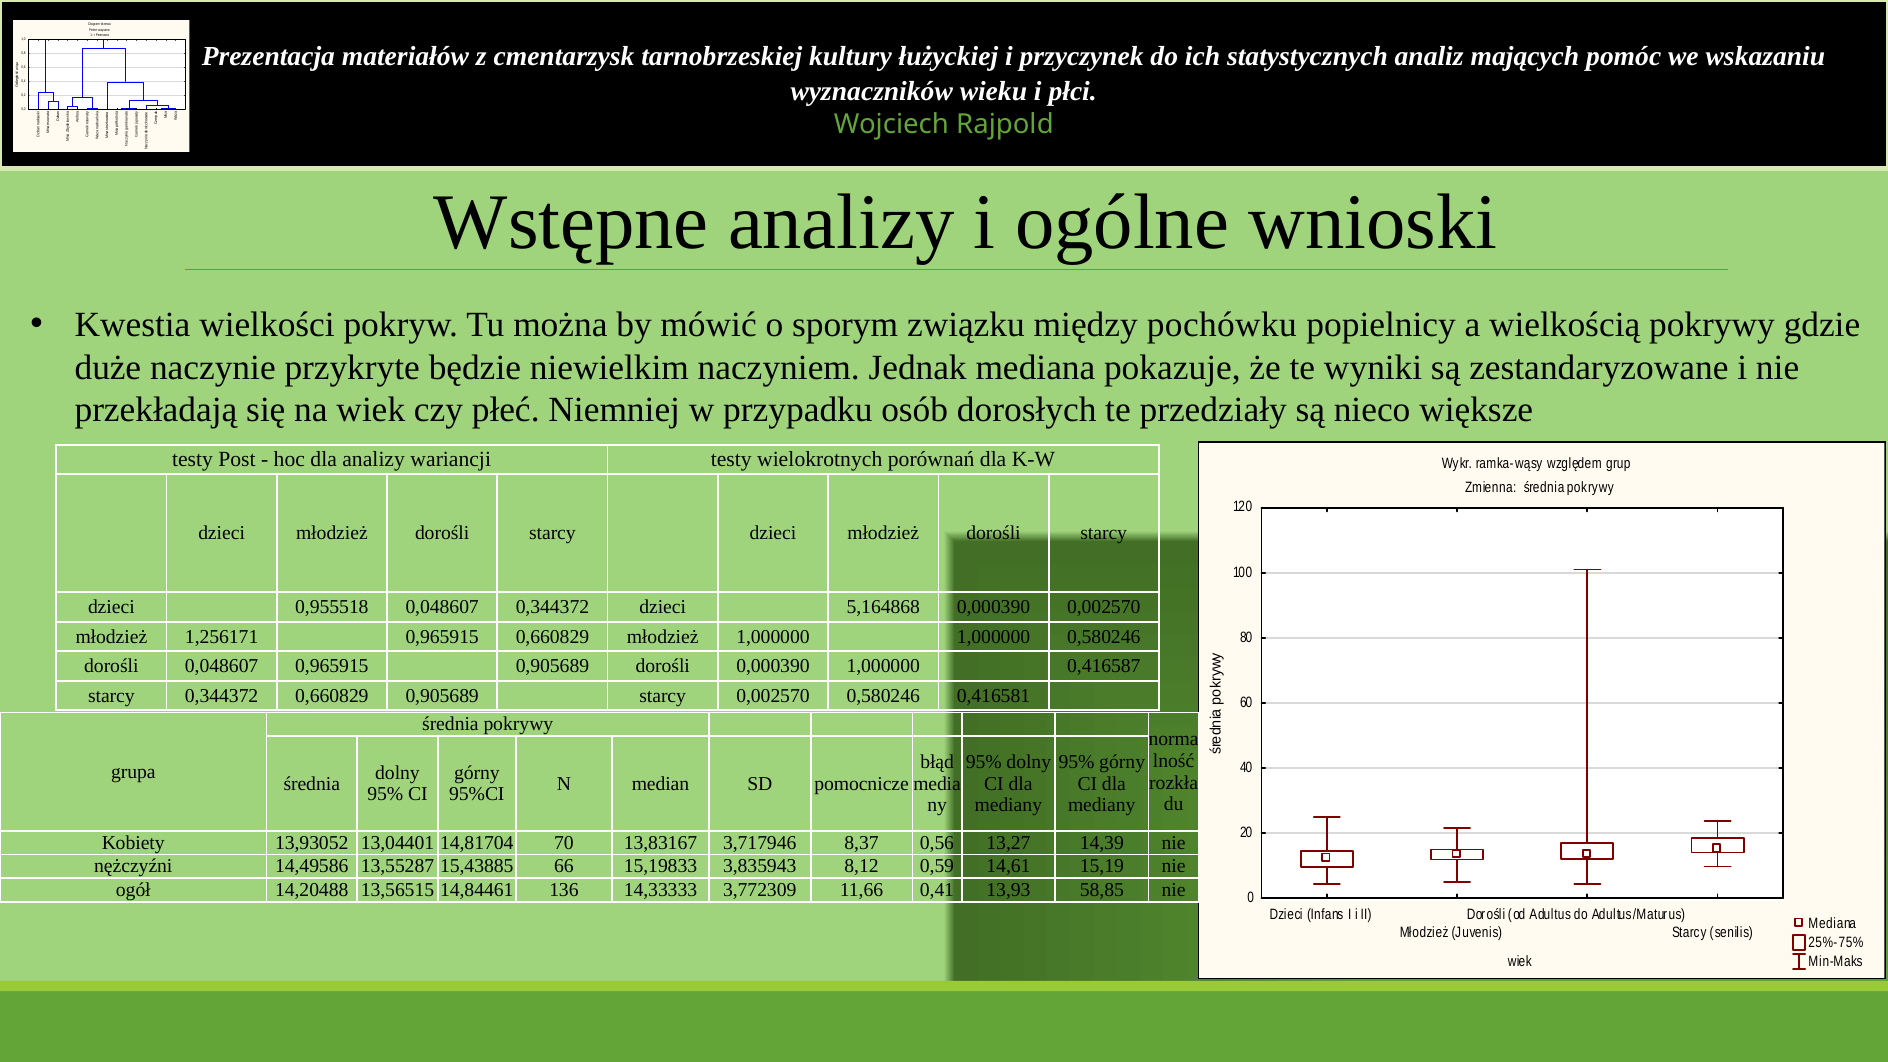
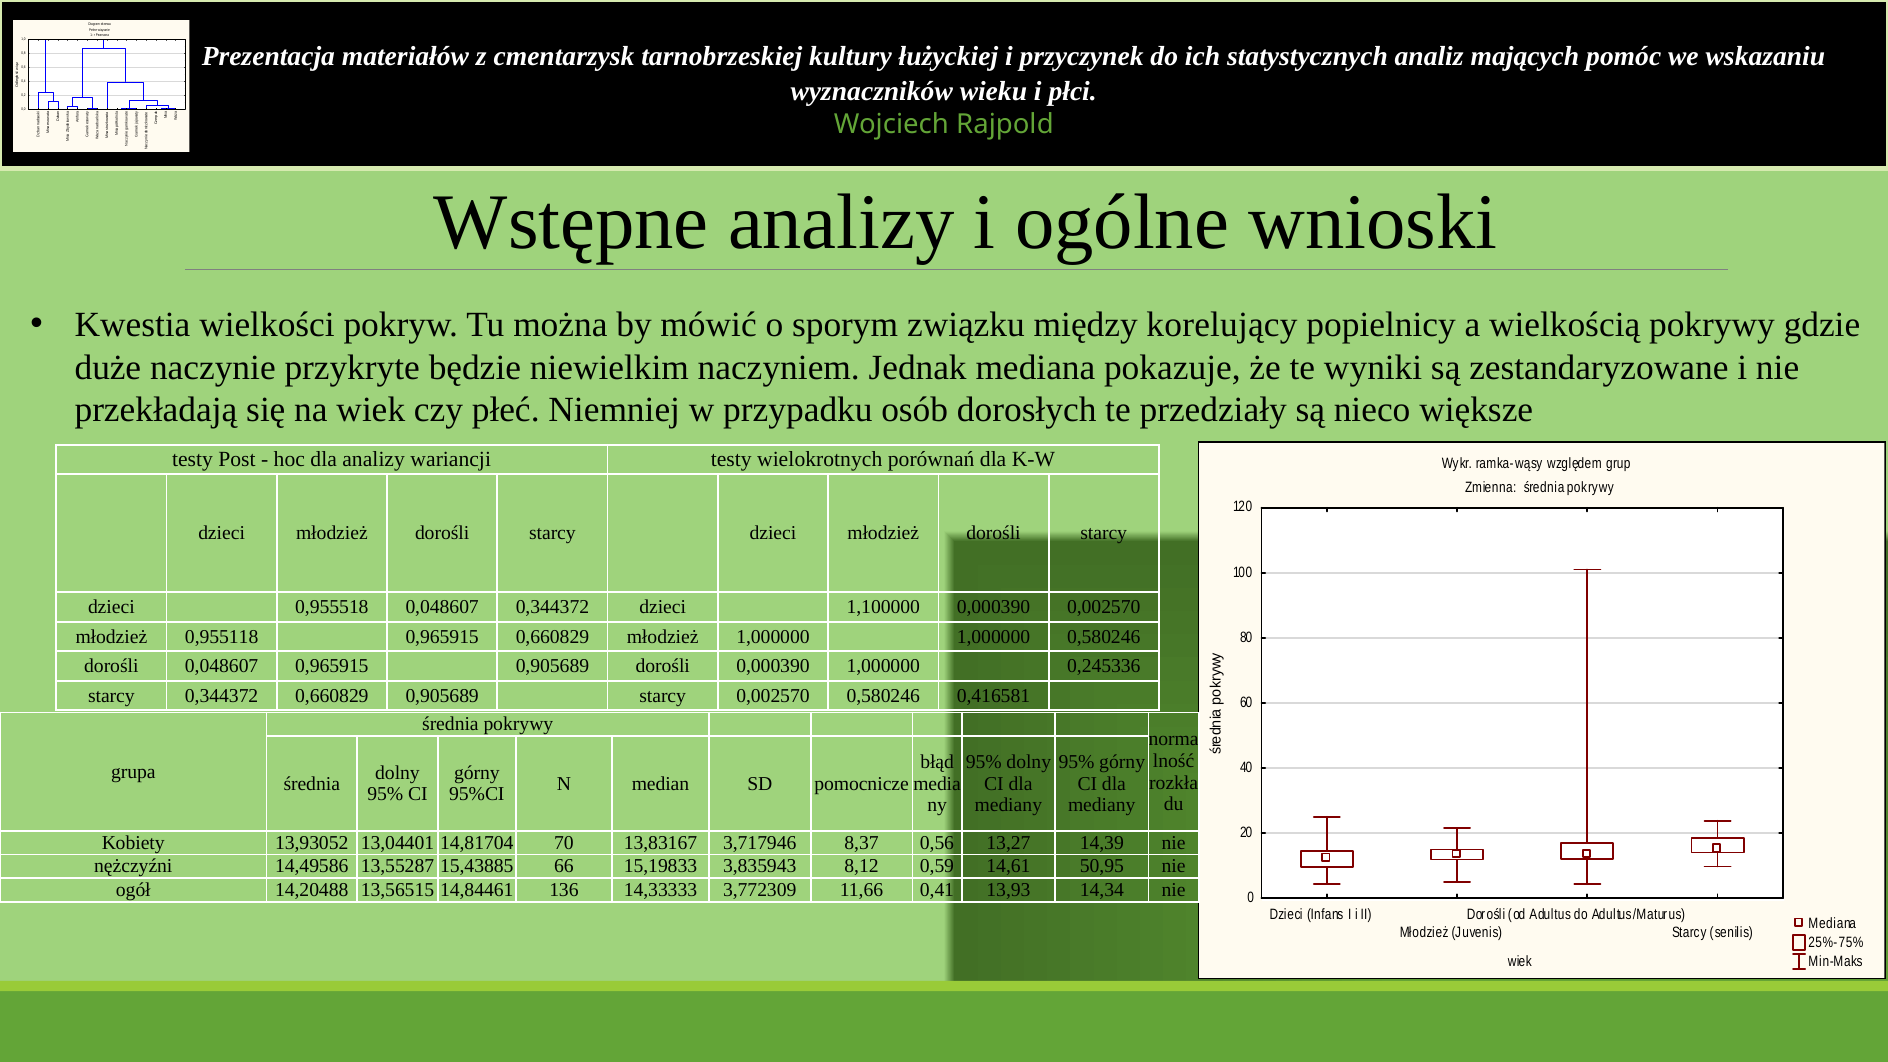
pochówku: pochówku -> korelujący
5,164868: 5,164868 -> 1,100000
1,256171: 1,256171 -> 0,955118
0,416587: 0,416587 -> 0,245336
15,19: 15,19 -> 50,95
58,85: 58,85 -> 14,34
